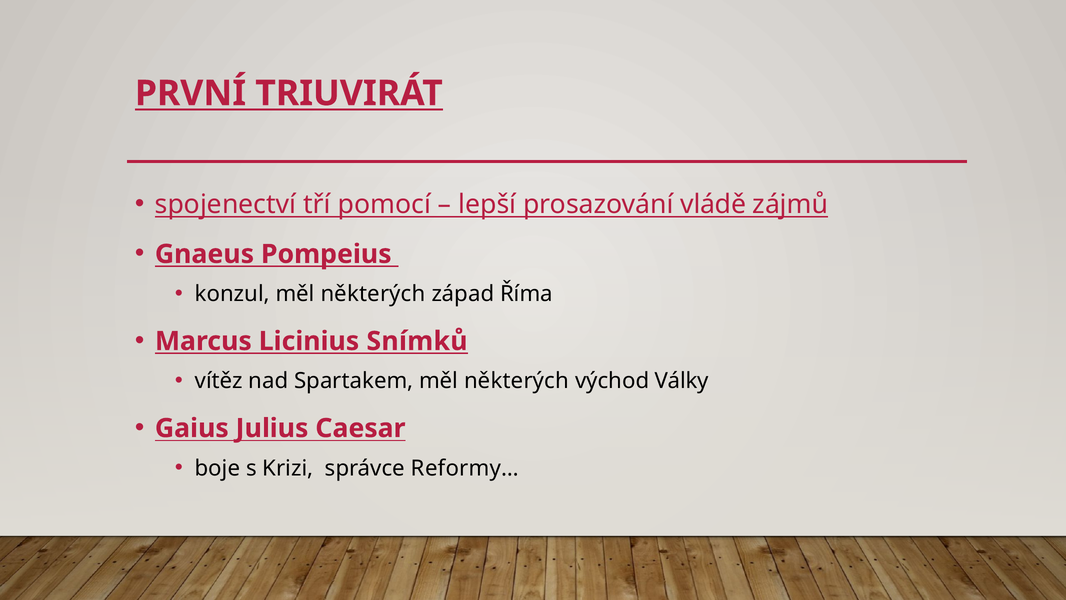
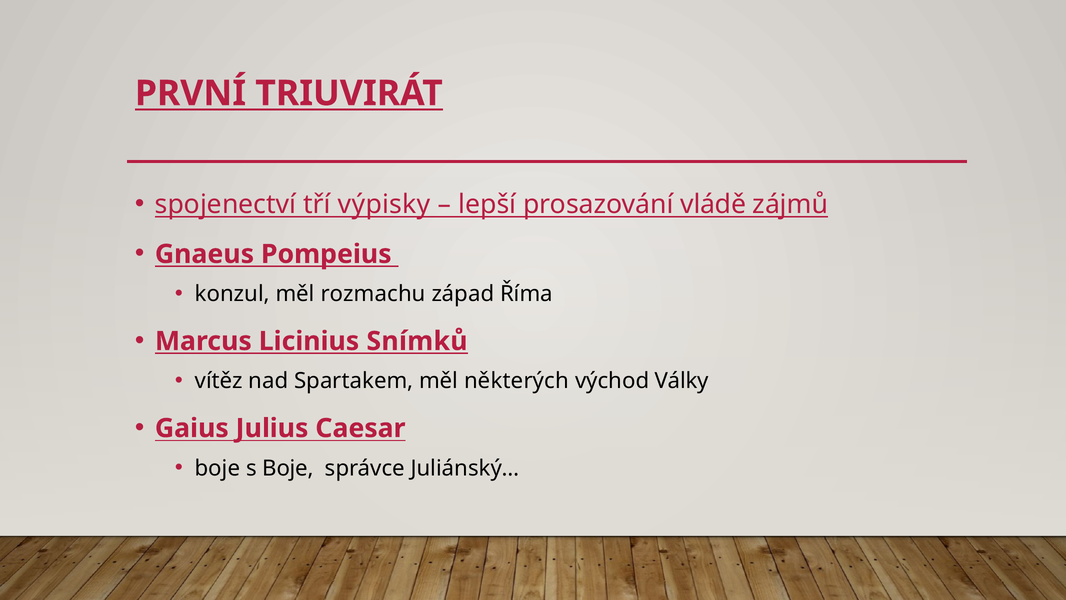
pomocí: pomocí -> výpisky
konzul měl některých: některých -> rozmachu
s Krizi: Krizi -> Boje
Reformy…: Reformy… -> Juliánský…
